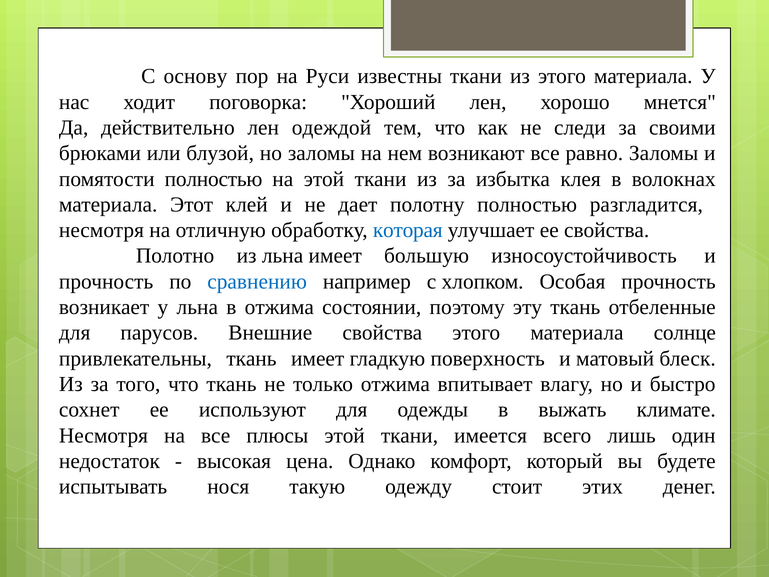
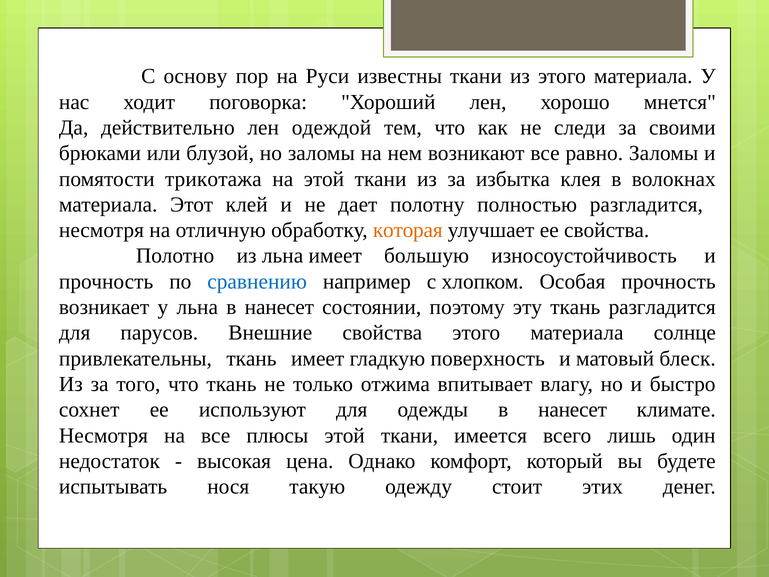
помятости полностью: полностью -> трикотажа
которая colour: blue -> orange
льна в отжима: отжима -> нанесет
ткань отбеленные: отбеленные -> разгладится
одежды в выжать: выжать -> нанесет
